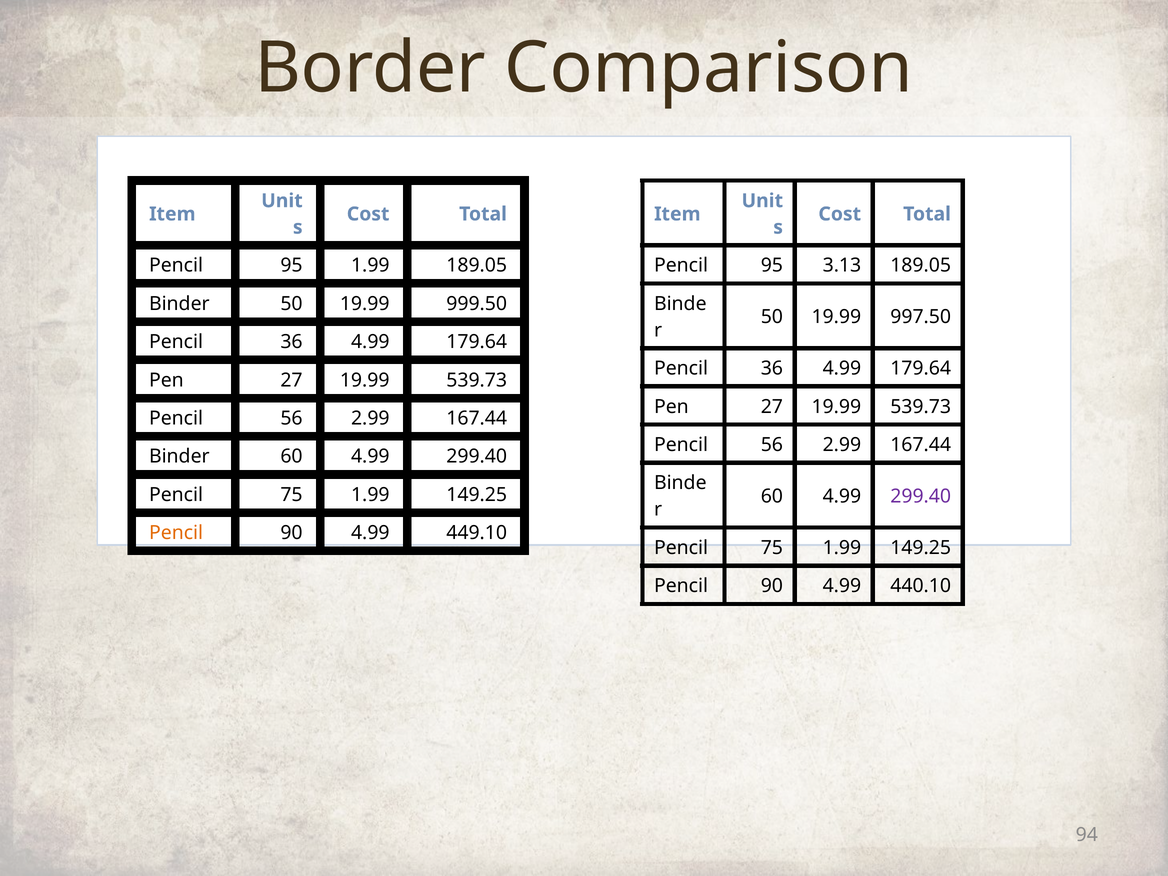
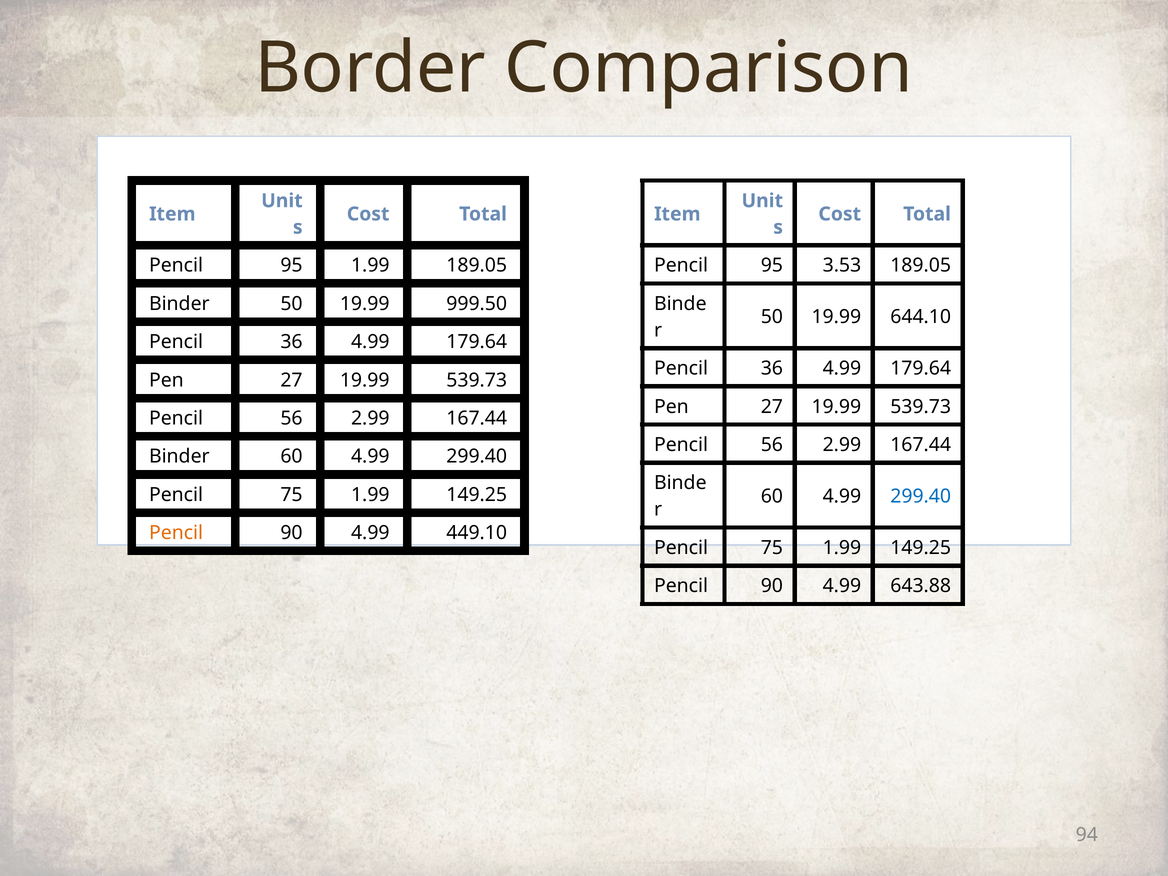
3.13: 3.13 -> 3.53
997.50: 997.50 -> 644.10
299.40 at (921, 496) colour: purple -> blue
440.10: 440.10 -> 643.88
